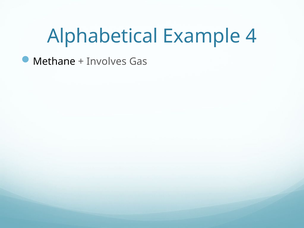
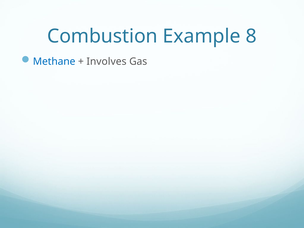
Alphabetical: Alphabetical -> Combustion
4: 4 -> 8
Methane colour: black -> blue
